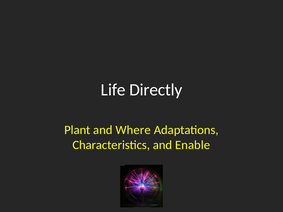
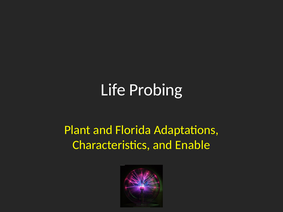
Directly: Directly -> Probing
Where: Where -> Florida
